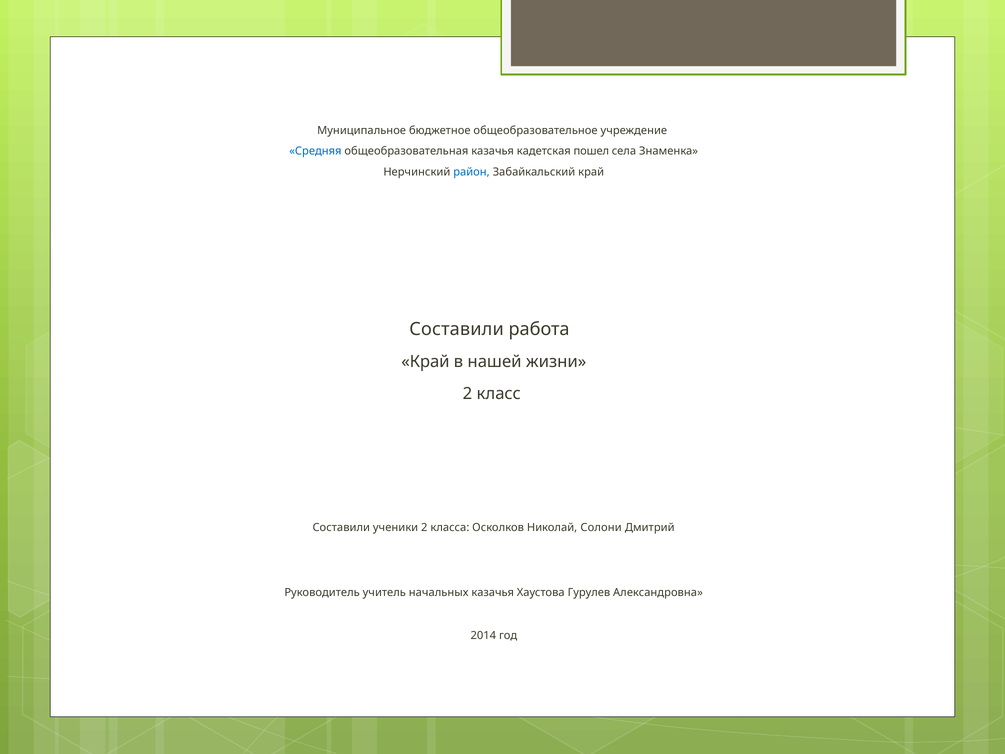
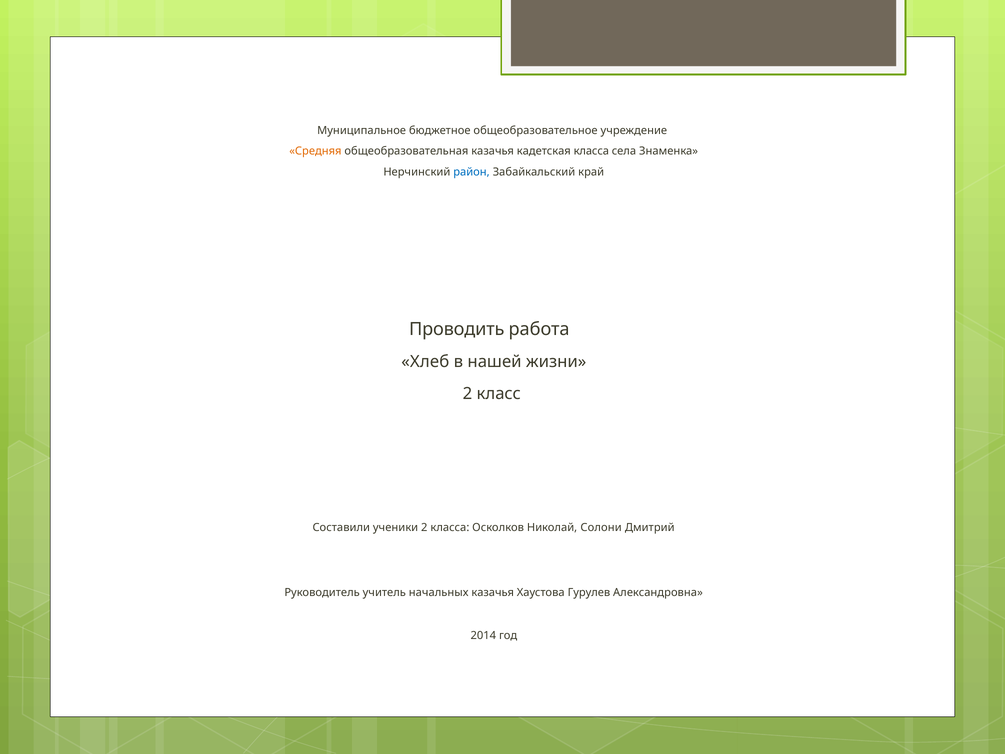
Средняя colour: blue -> orange
кадетская пошел: пошел -> класса
Составили at (457, 329): Составили -> Проводить
Край at (425, 362): Край -> Хлеб
